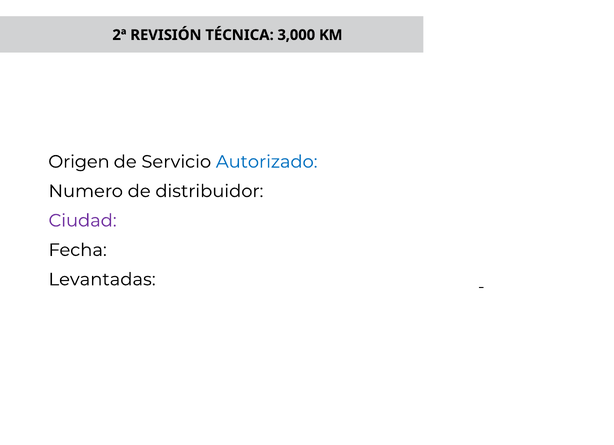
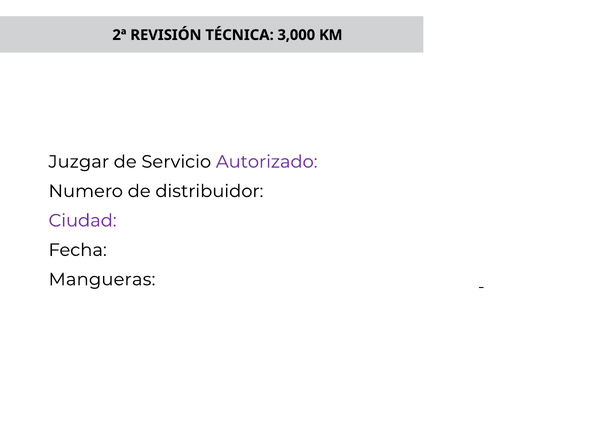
Origen: Origen -> Juzgar
Autorizado colour: blue -> purple
Levantadas: Levantadas -> Mangueras
